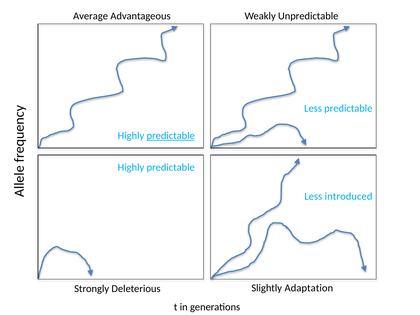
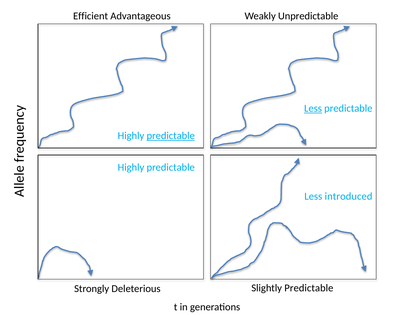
Average: Average -> Efficient
Less at (313, 108) underline: none -> present
Slightly Adaptation: Adaptation -> Predictable
